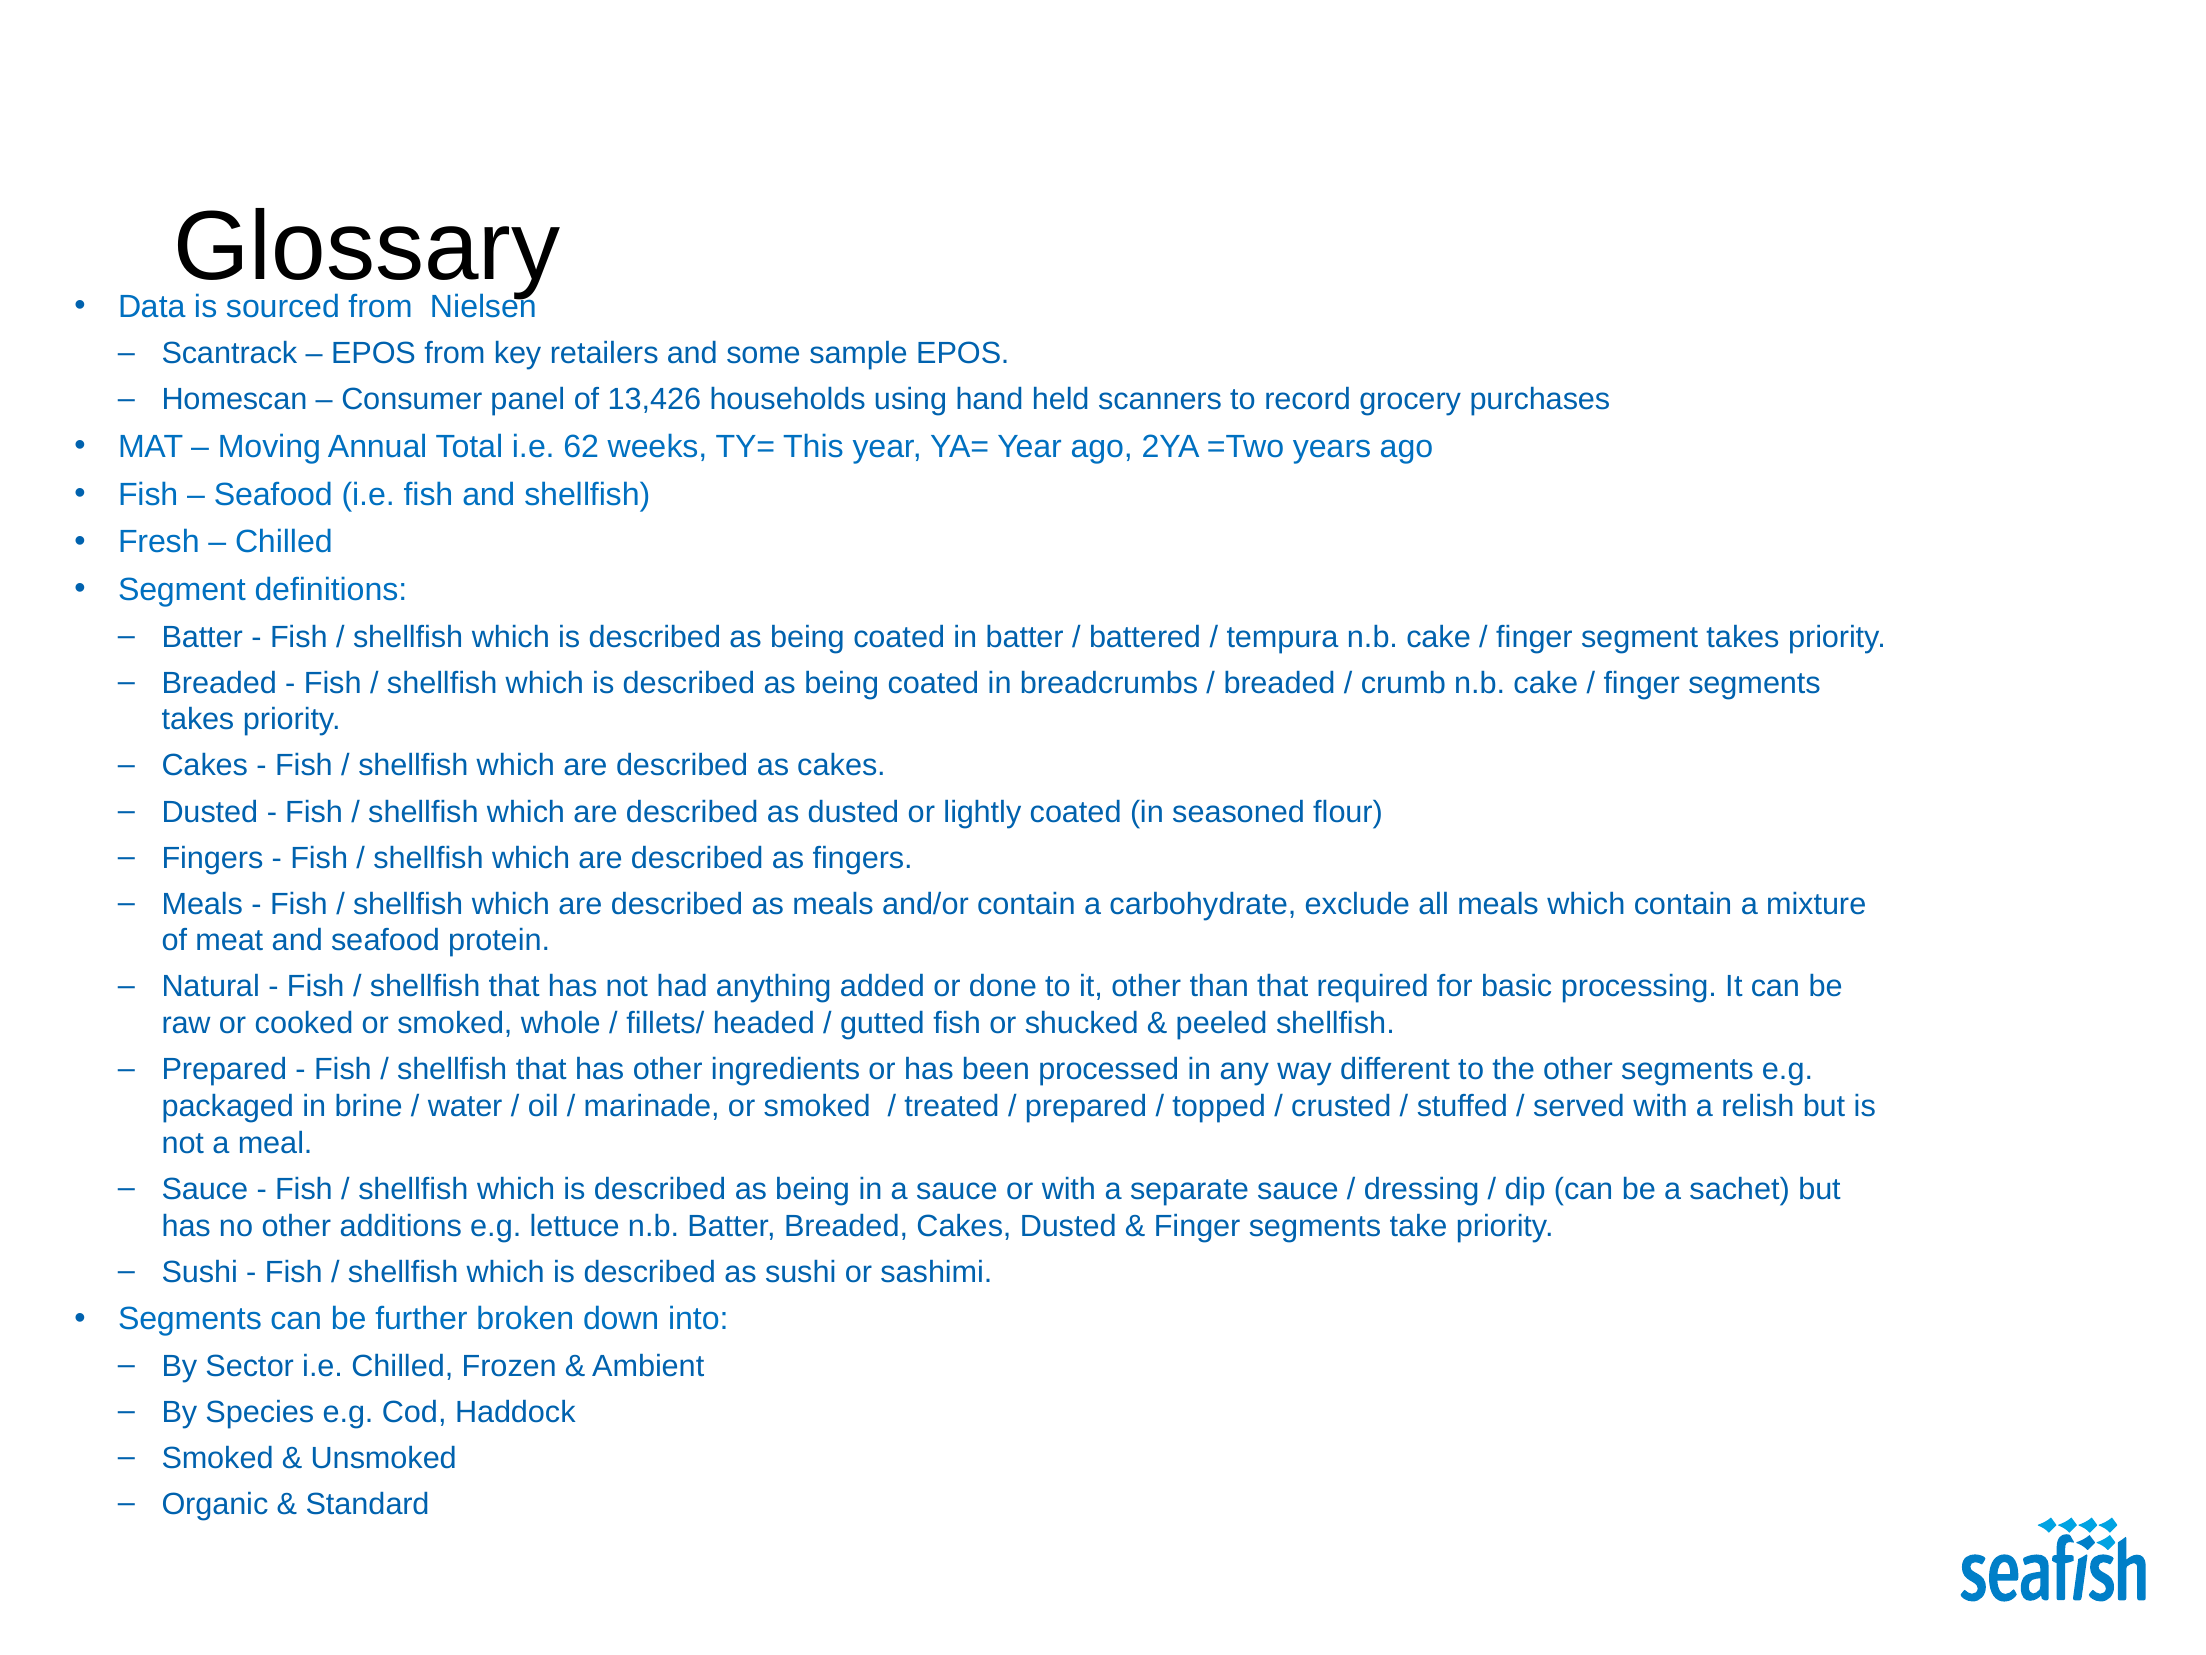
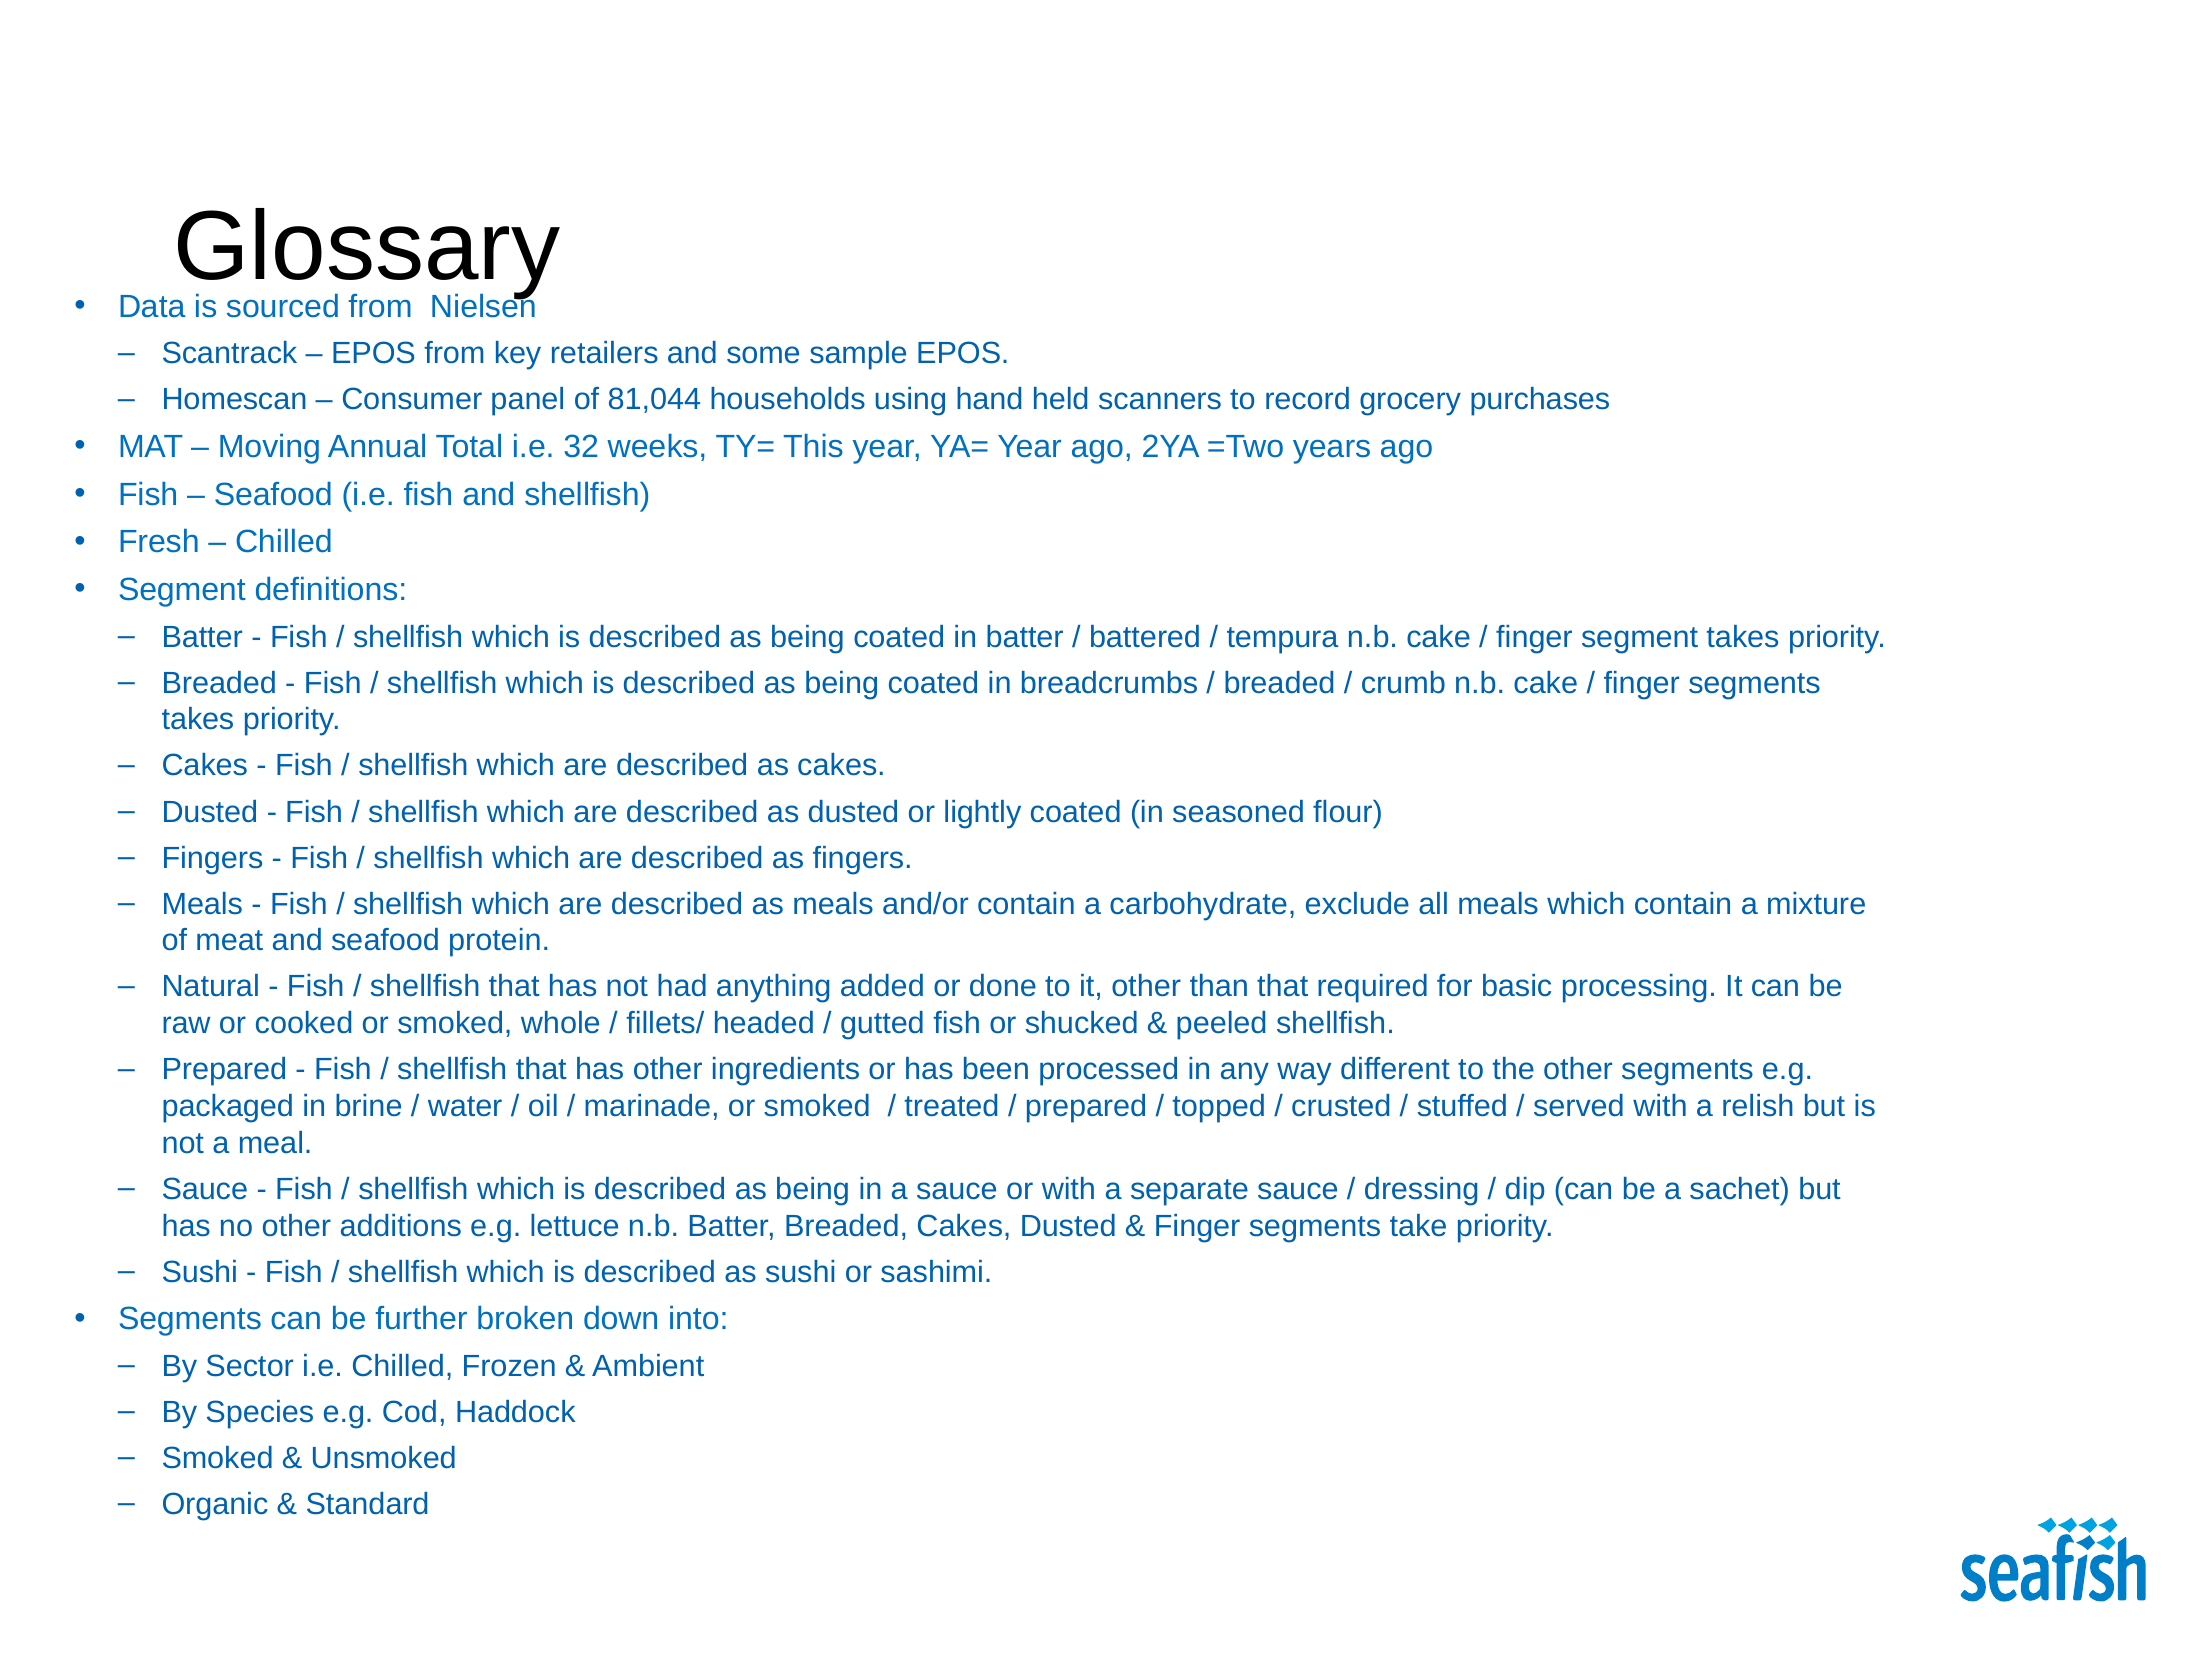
13,426: 13,426 -> 81,044
62: 62 -> 32
